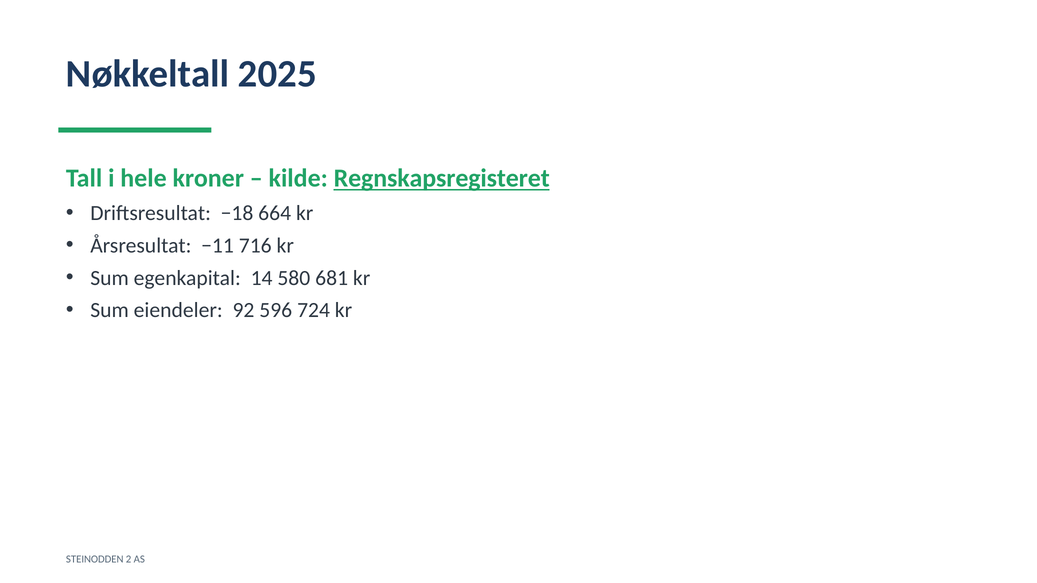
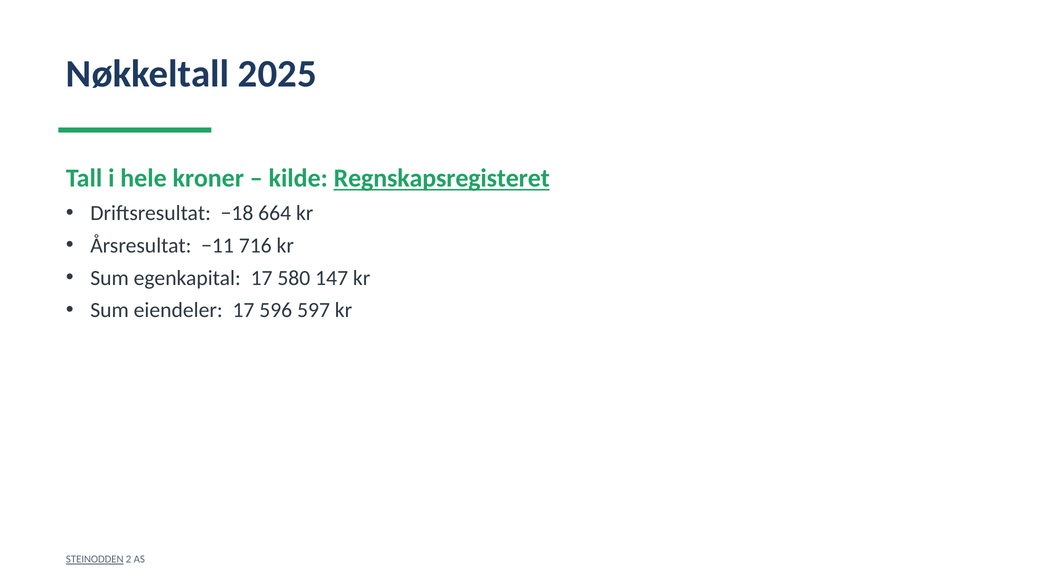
egenkapital 14: 14 -> 17
681: 681 -> 147
eiendeler 92: 92 -> 17
724: 724 -> 597
STEINODDEN underline: none -> present
